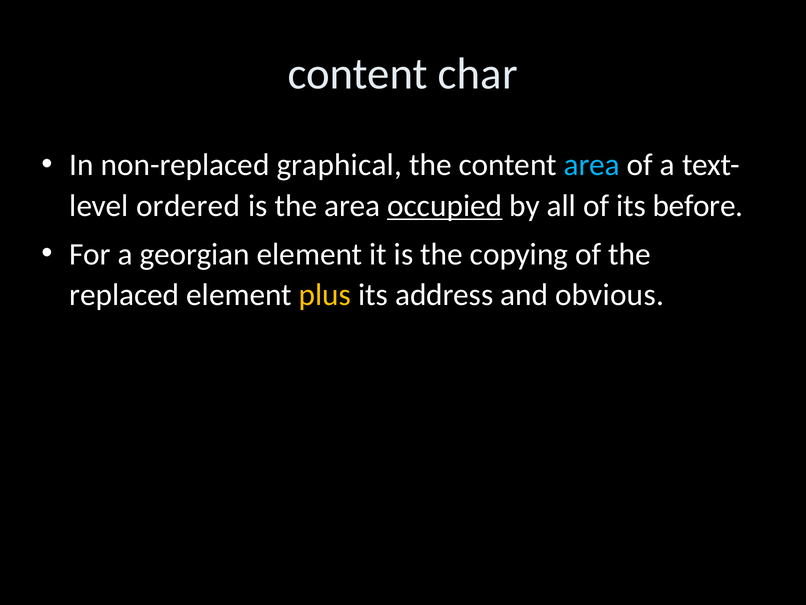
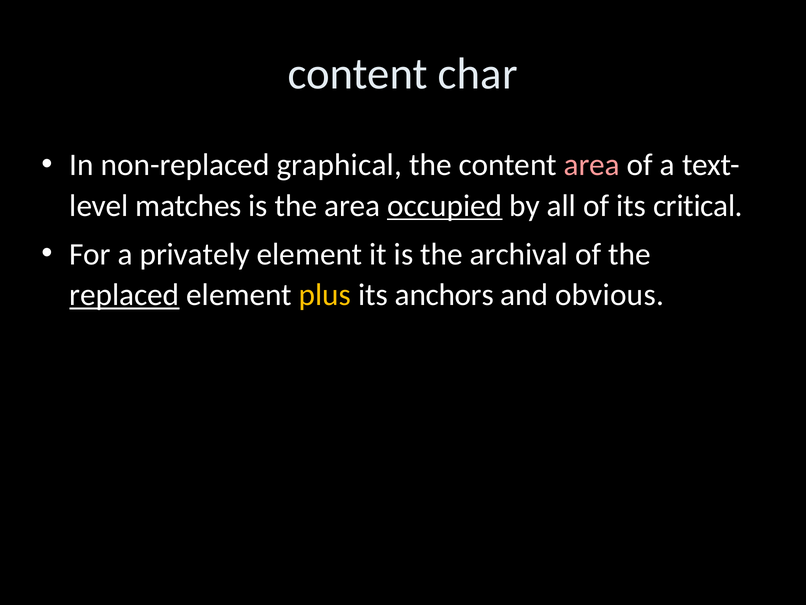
area at (592, 165) colour: light blue -> pink
ordered: ordered -> matches
before: before -> critical
georgian: georgian -> privately
copying: copying -> archival
replaced underline: none -> present
address: address -> anchors
